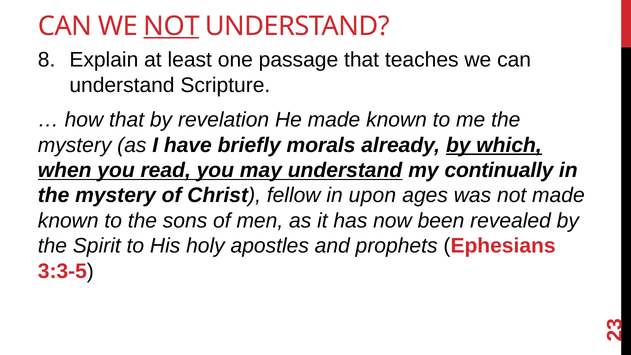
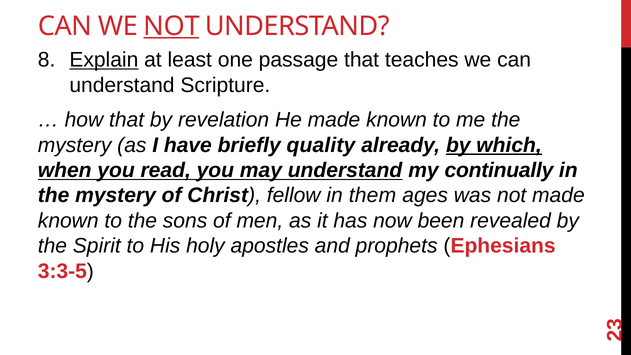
Explain underline: none -> present
morals: morals -> quality
upon: upon -> them
